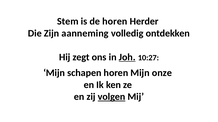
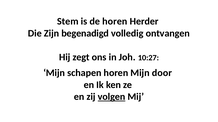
aanneming: aanneming -> begenadigd
ontdekken: ontdekken -> ontvangen
Joh underline: present -> none
onze: onze -> door
